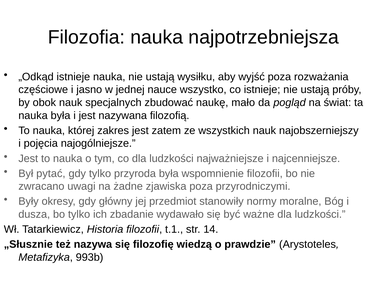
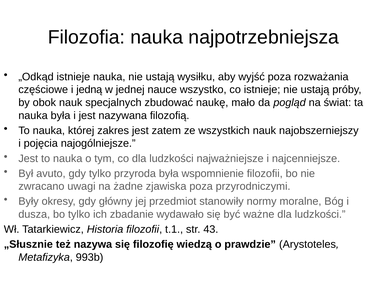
jasno: jasno -> jedną
pytać: pytać -> avuto
14: 14 -> 43
